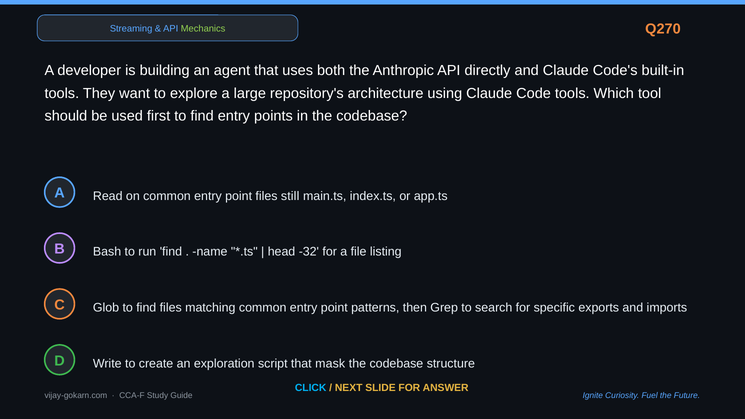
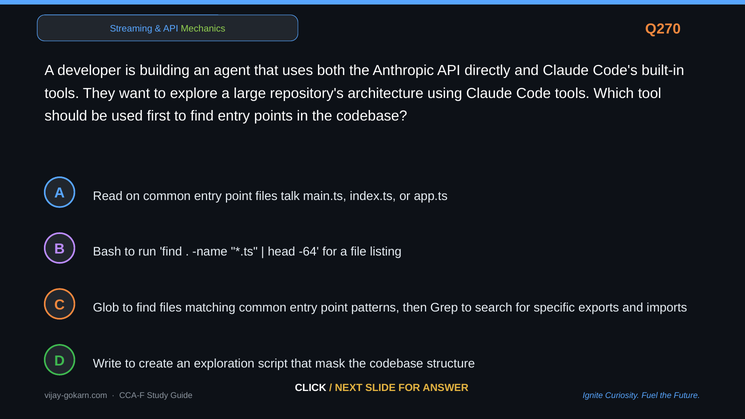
still: still -> talk
-32: -32 -> -64
CLICK colour: light blue -> white
